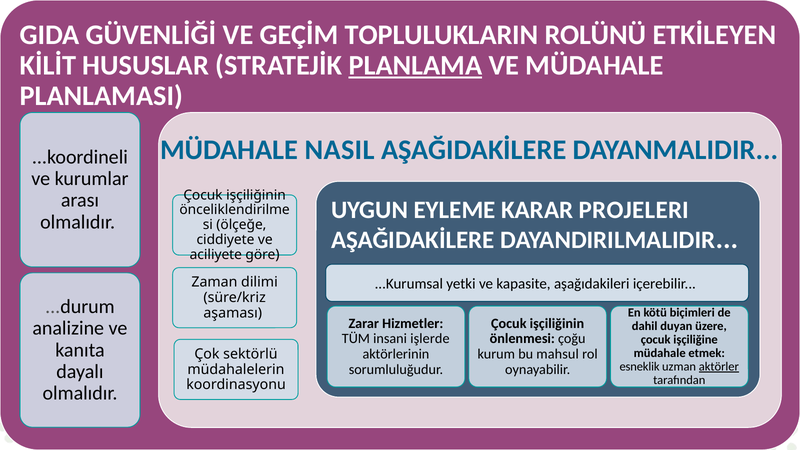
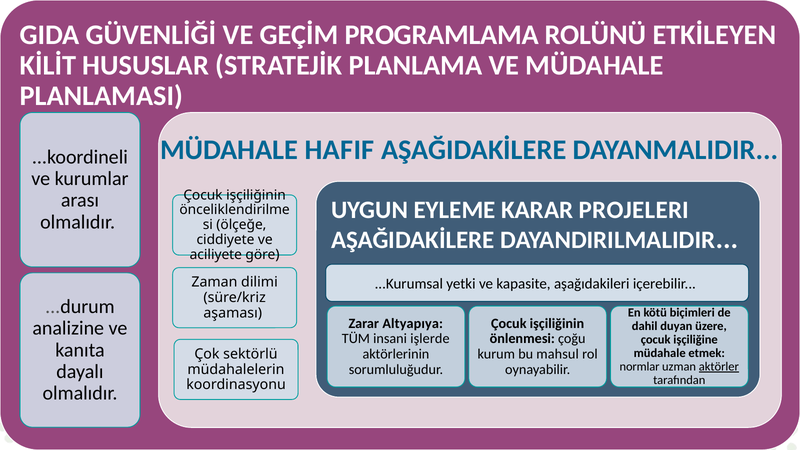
TOPLULUKLARIN: TOPLULUKLARIN -> PROGRAMLAMA
PLANLAMA underline: present -> none
NASIL: NASIL -> HAFIF
Hizmetler: Hizmetler -> Altyapıya
esneklik: esneklik -> normlar
